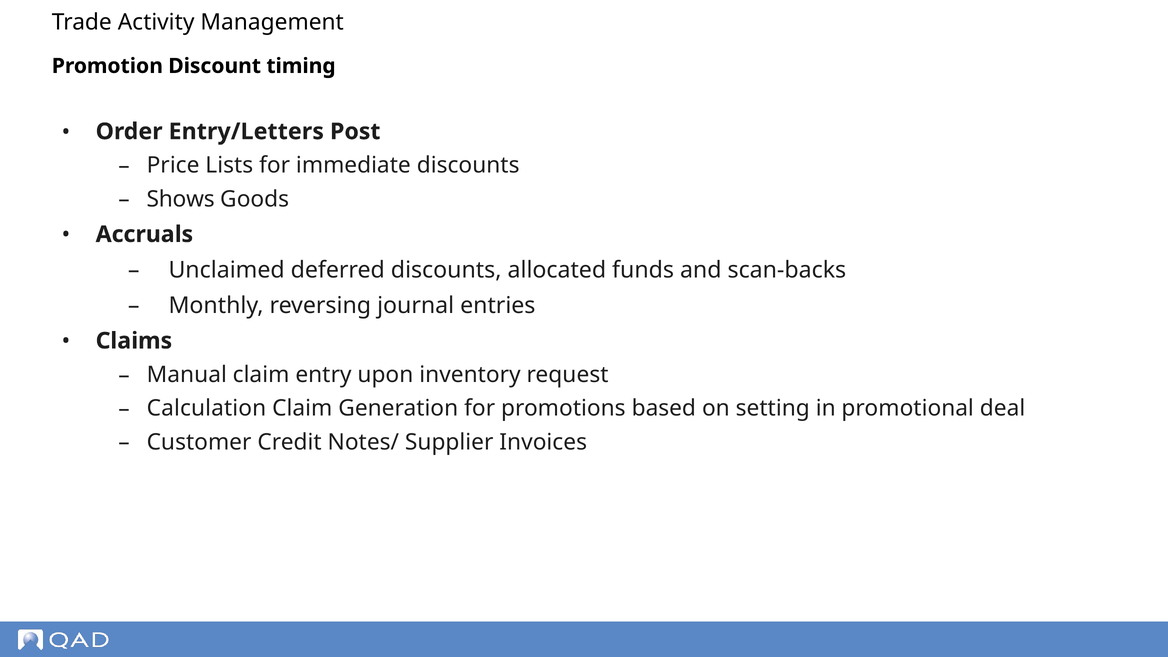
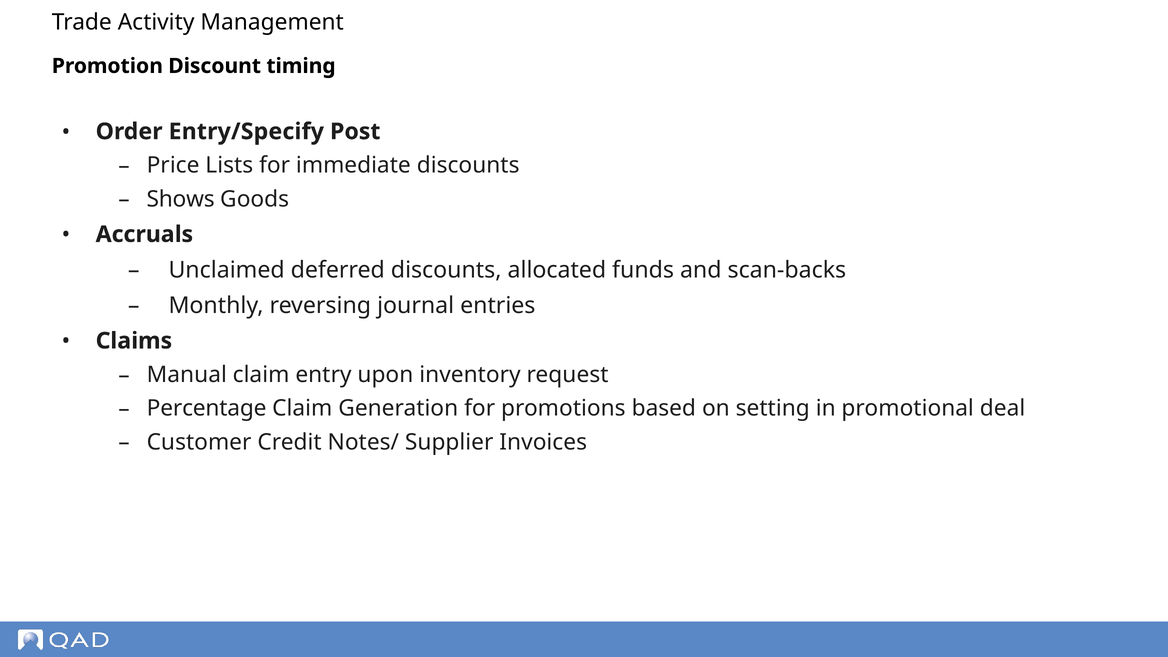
Entry/Letters: Entry/Letters -> Entry/Specify
Calculation: Calculation -> Percentage
